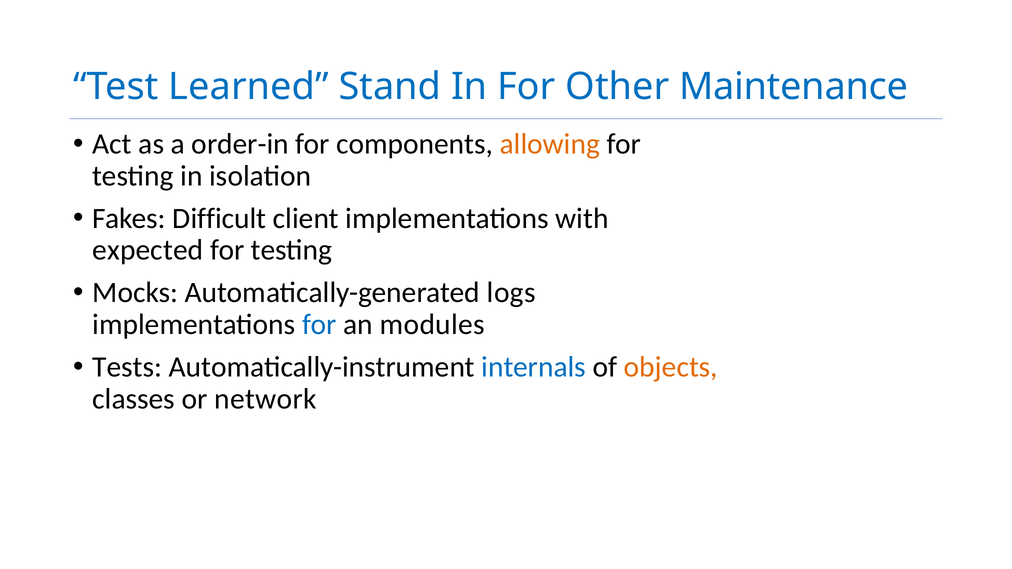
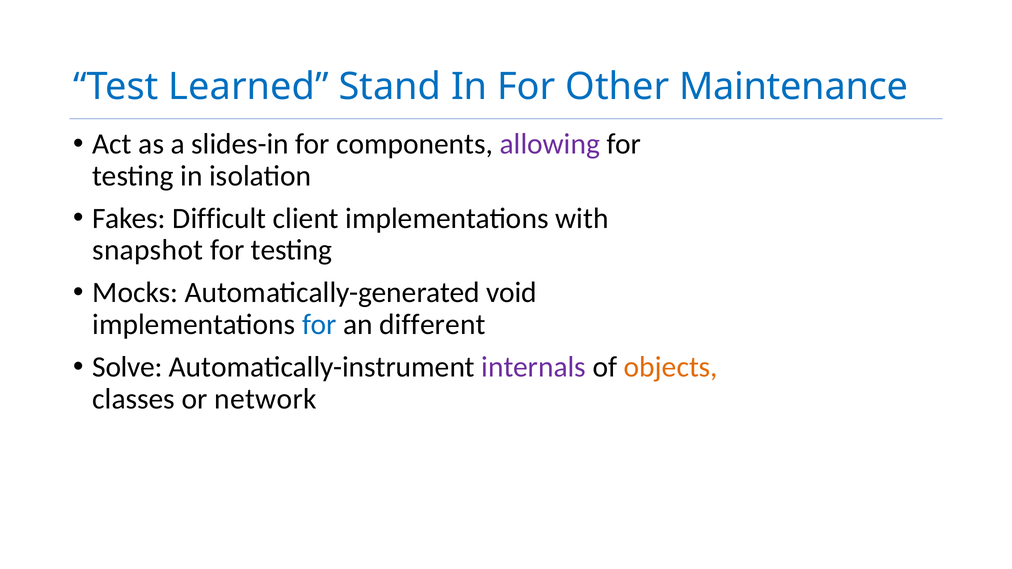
order-in: order-in -> slides-in
allowing colour: orange -> purple
expected: expected -> snapshot
logs: logs -> void
modules: modules -> different
Tests: Tests -> Solve
internals colour: blue -> purple
